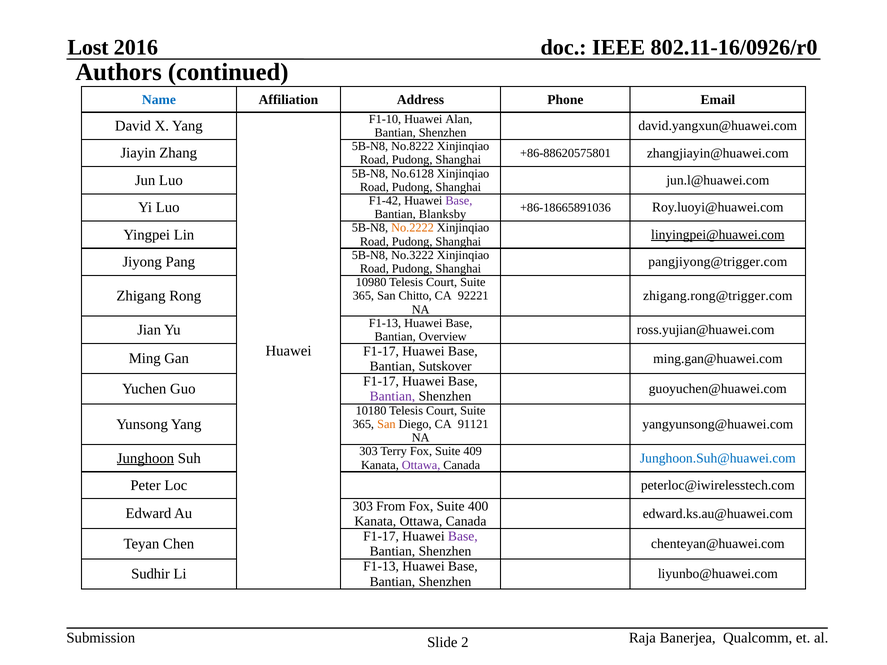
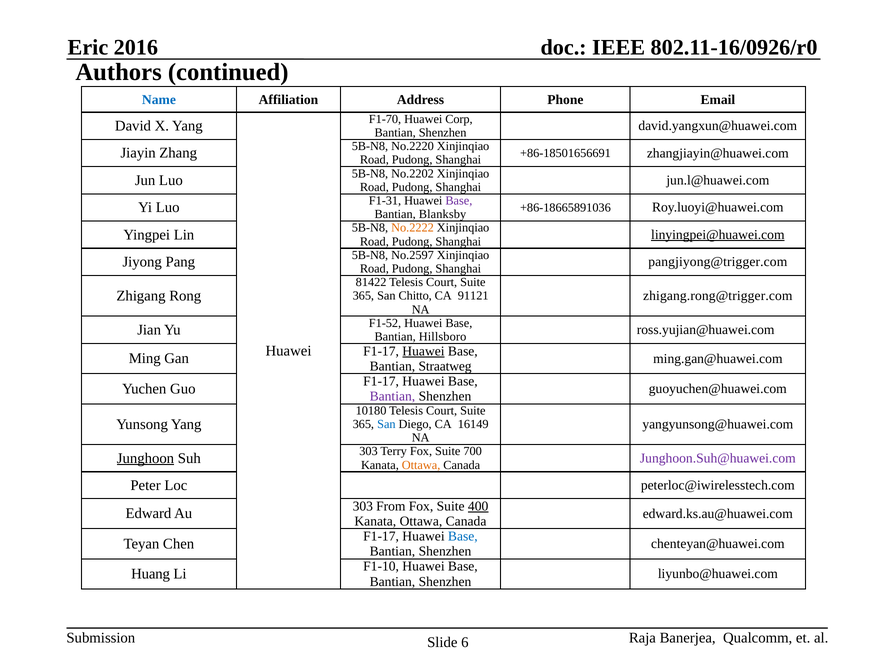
Lost: Lost -> Eric
F1-10: F1-10 -> F1-70
Alan: Alan -> Corp
No.8222: No.8222 -> No.2220
+86-88620575801: +86-88620575801 -> +86-18501656691
No.6128: No.6128 -> No.2202
F1-42: F1-42 -> F1-31
No.3222: No.3222 -> No.2597
10980: 10980 -> 81422
92221: 92221 -> 91121
Yu F1-13: F1-13 -> F1-52
Overview: Overview -> Hillsboro
Huawei at (423, 351) underline: none -> present
Sutskover: Sutskover -> Straatweg
San at (386, 424) colour: orange -> blue
91121: 91121 -> 16149
409: 409 -> 700
Ottawa at (421, 465) colour: purple -> orange
Junghoon.Suh@huawei.com colour: blue -> purple
400 underline: none -> present
Base at (463, 536) colour: purple -> blue
F1-13 at (381, 567): F1-13 -> F1-10
Sudhir: Sudhir -> Huang
2: 2 -> 6
